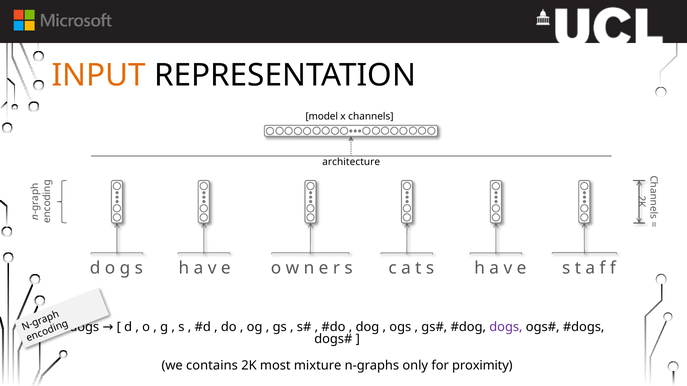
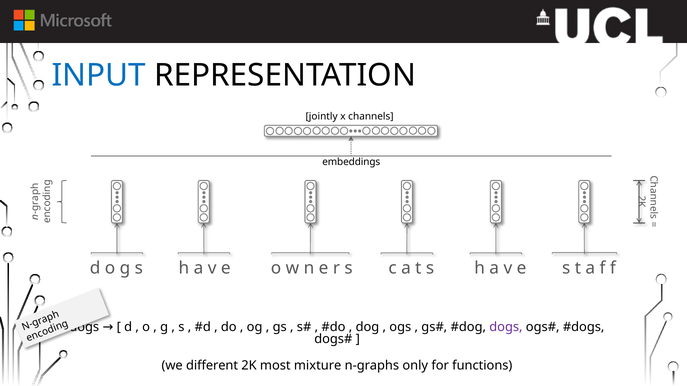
INPUT colour: orange -> blue
model: model -> jointly
architecture: architecture -> embeddings
contains: contains -> different
proximity: proximity -> functions
